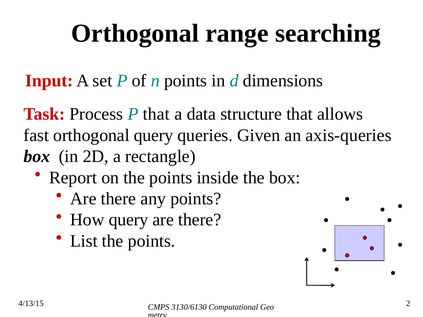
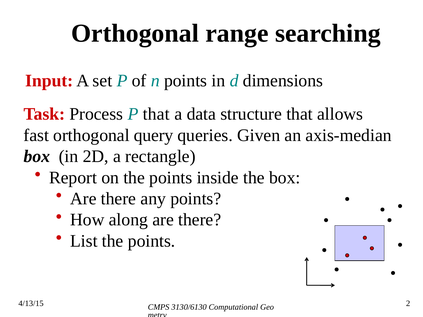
axis-queries: axis-queries -> axis-median
How query: query -> along
